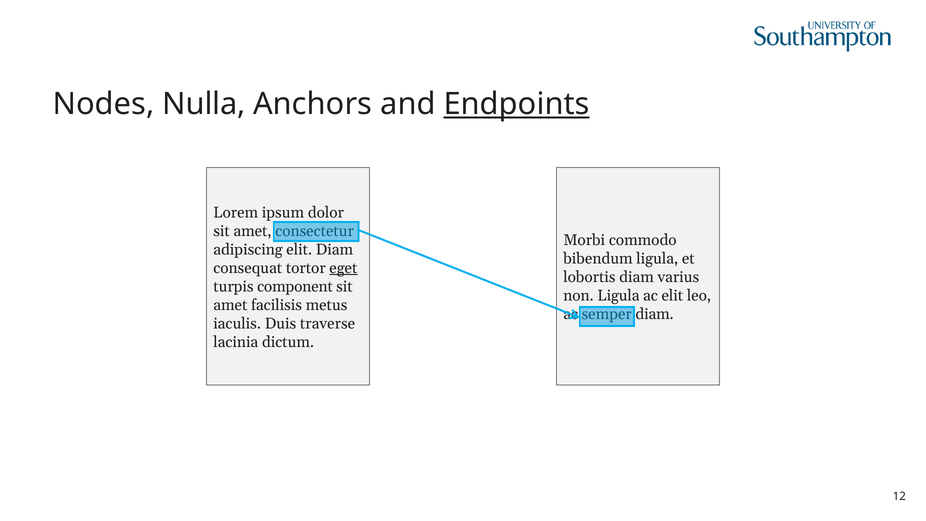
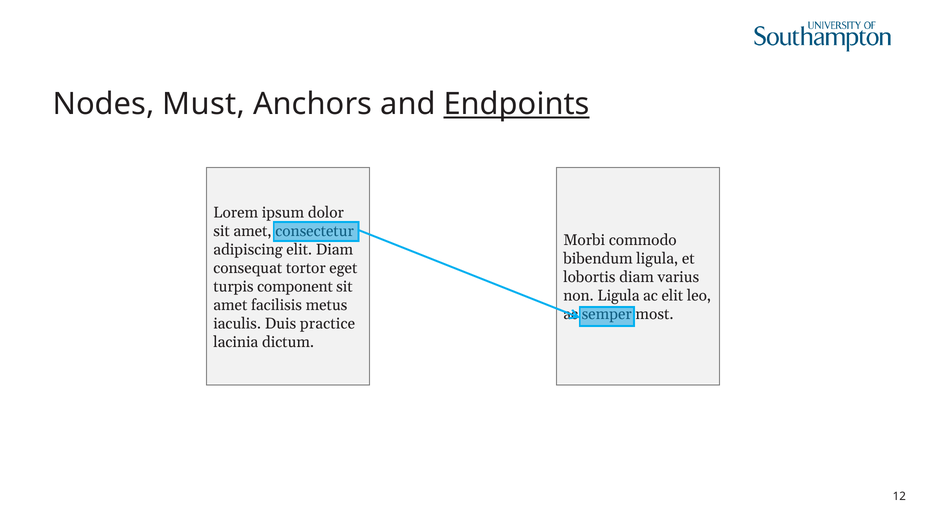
Nulla: Nulla -> Must
eget underline: present -> none
diam at (655, 314): diam -> most
traverse: traverse -> practice
